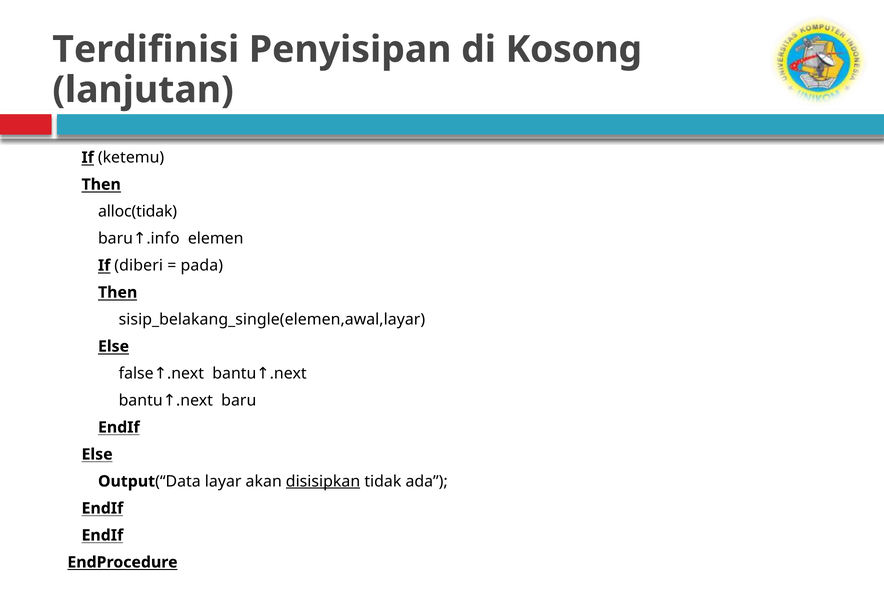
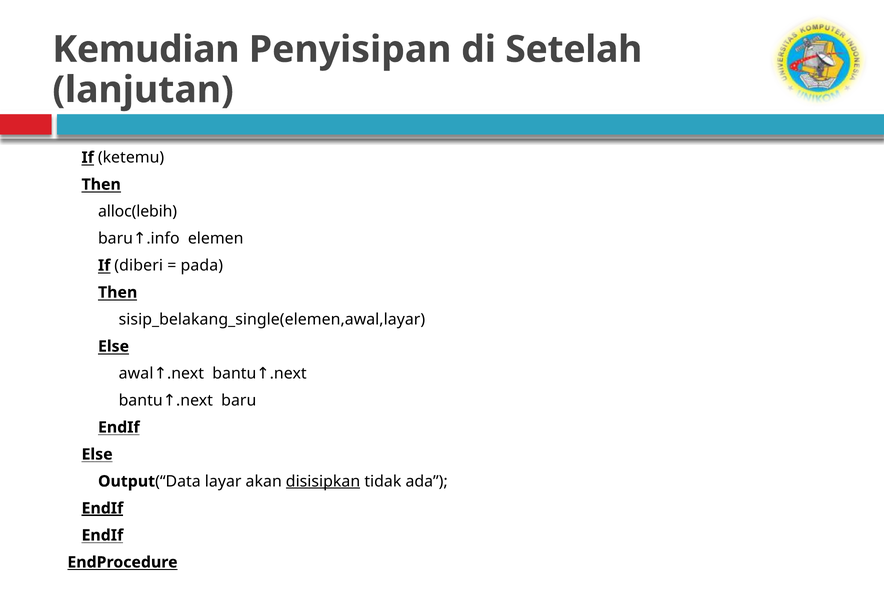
Terdifinisi: Terdifinisi -> Kemudian
Kosong: Kosong -> Setelah
alloc(tidak: alloc(tidak -> alloc(lebih
false: false -> awal
EndIf at (102, 508) underline: none -> present
